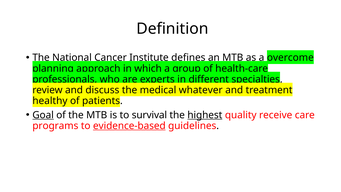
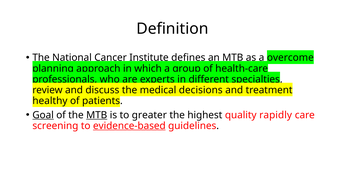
whatever: whatever -> decisions
MTB at (97, 115) underline: none -> present
survival: survival -> greater
highest underline: present -> none
receive: receive -> rapidly
programs: programs -> screening
